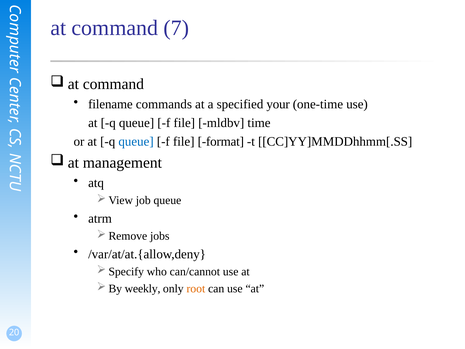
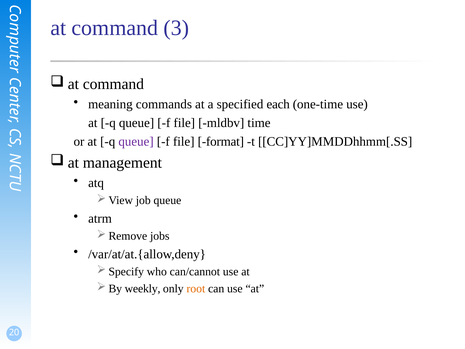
7: 7 -> 3
filename: filename -> meaning
your: your -> each
queue at (136, 142) colour: blue -> purple
